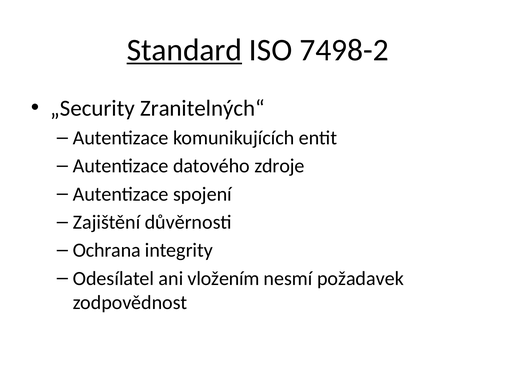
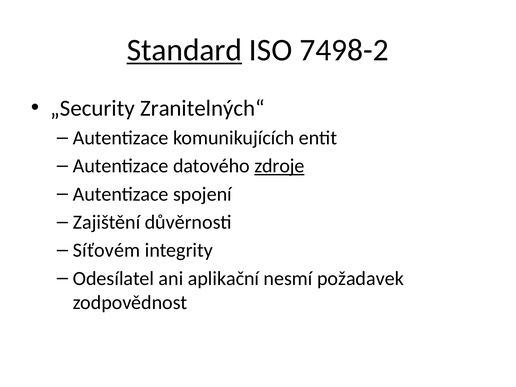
zdroje underline: none -> present
Ochrana: Ochrana -> Síťovém
vložením: vložením -> aplikační
